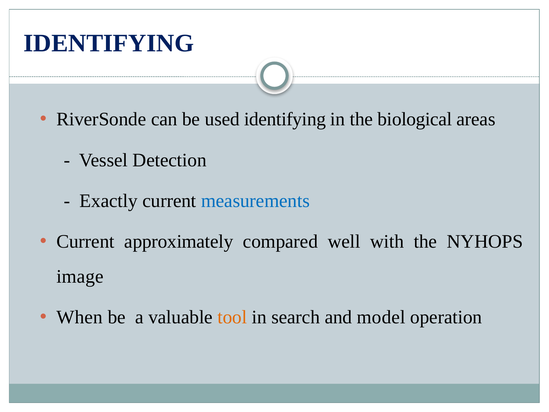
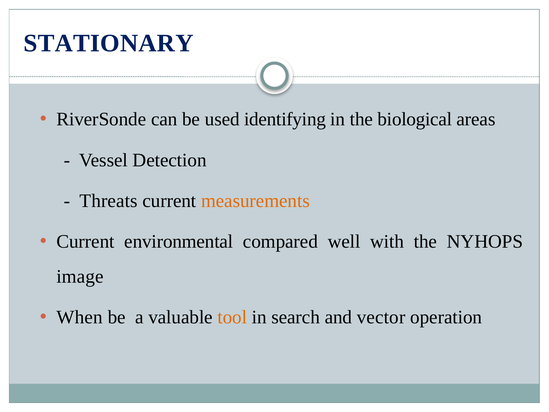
IDENTIFYING at (109, 43): IDENTIFYING -> STATIONARY
Exactly: Exactly -> Threats
measurements colour: blue -> orange
approximately: approximately -> environmental
model: model -> vector
